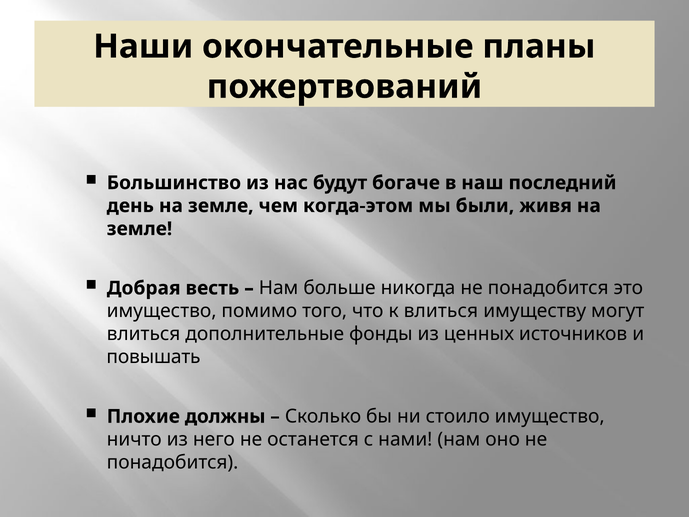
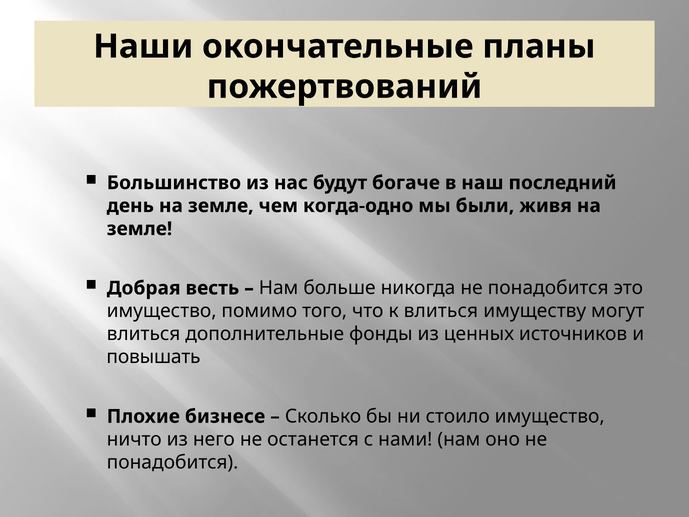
когда-этом: когда-этом -> когда-одно
должны: должны -> бизнесе
